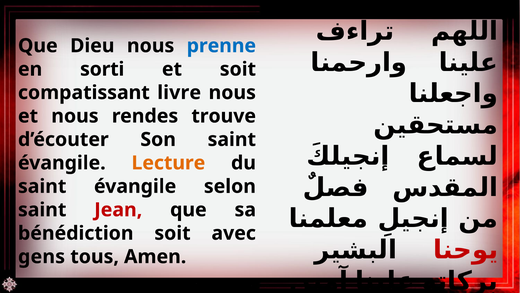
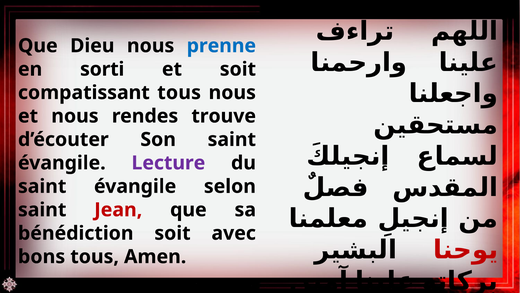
compatissant livre: livre -> tous
Lecture colour: orange -> purple
gens: gens -> bons
